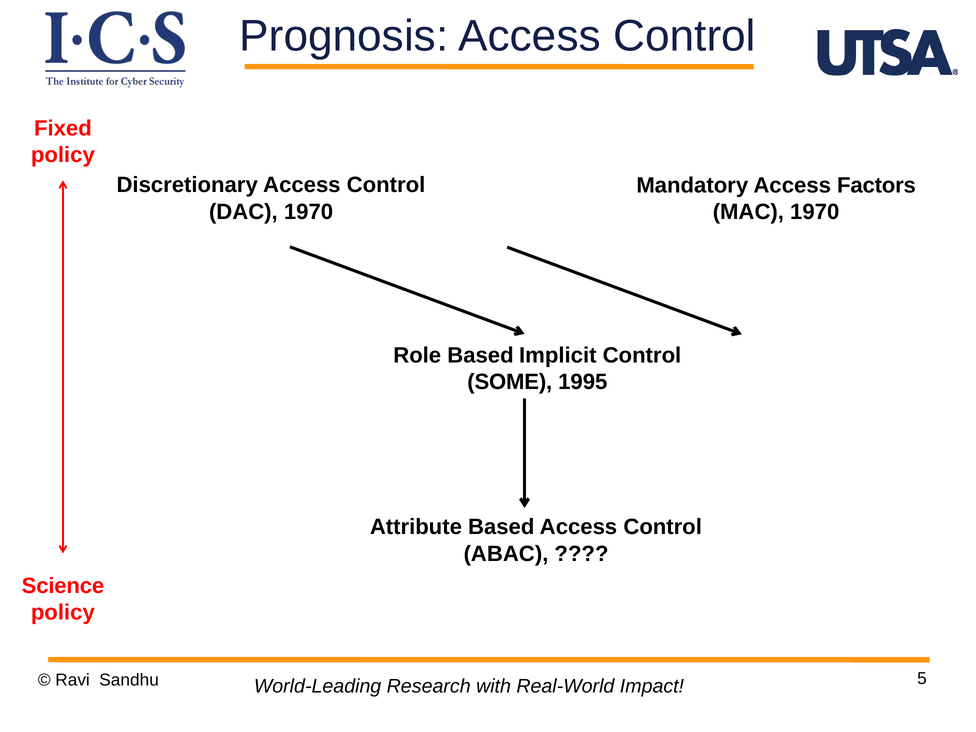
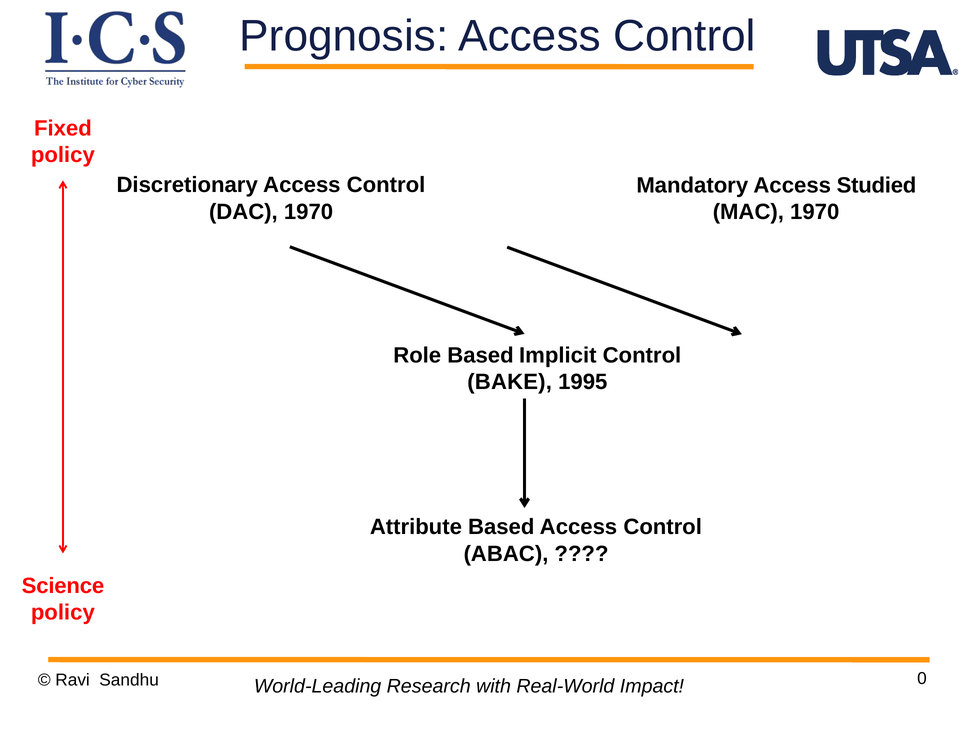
Factors: Factors -> Studied
SOME: SOME -> BAKE
5: 5 -> 0
